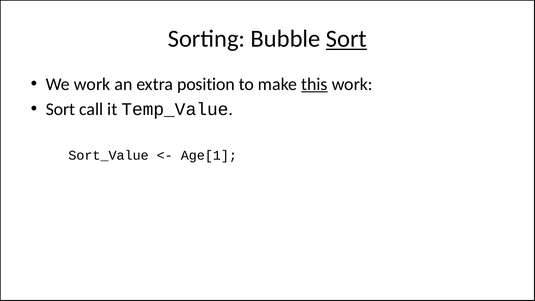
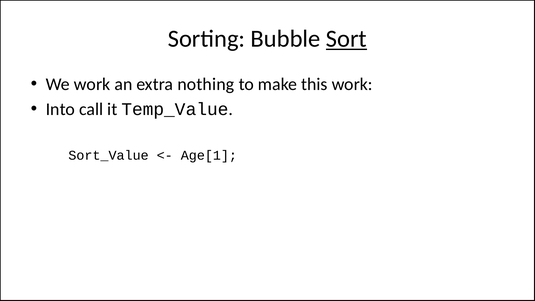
position: position -> nothing
this underline: present -> none
Sort at (61, 109): Sort -> Into
